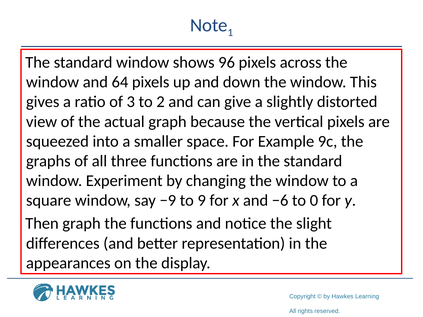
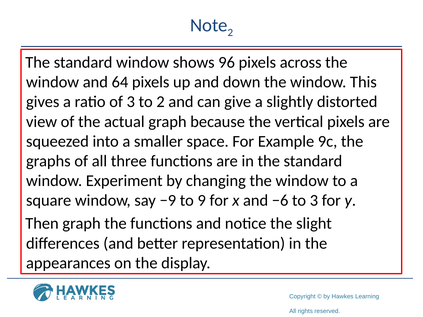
1 at (230, 33): 1 -> 2
to 0: 0 -> 3
